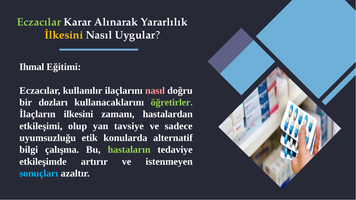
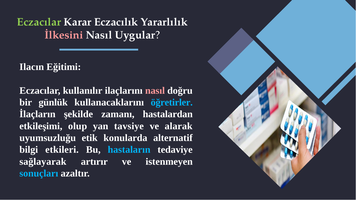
Alınarak: Alınarak -> Eczacılık
İlkesini colour: yellow -> pink
Ihmal: Ihmal -> Ilacın
dozları: dozları -> günlük
öğretirler colour: light green -> light blue
ilkesini: ilkesini -> şekilde
sadece: sadece -> alarak
çalışma: çalışma -> etkileri
hastaların colour: light green -> light blue
etkileşimde: etkileşimde -> sağlayarak
